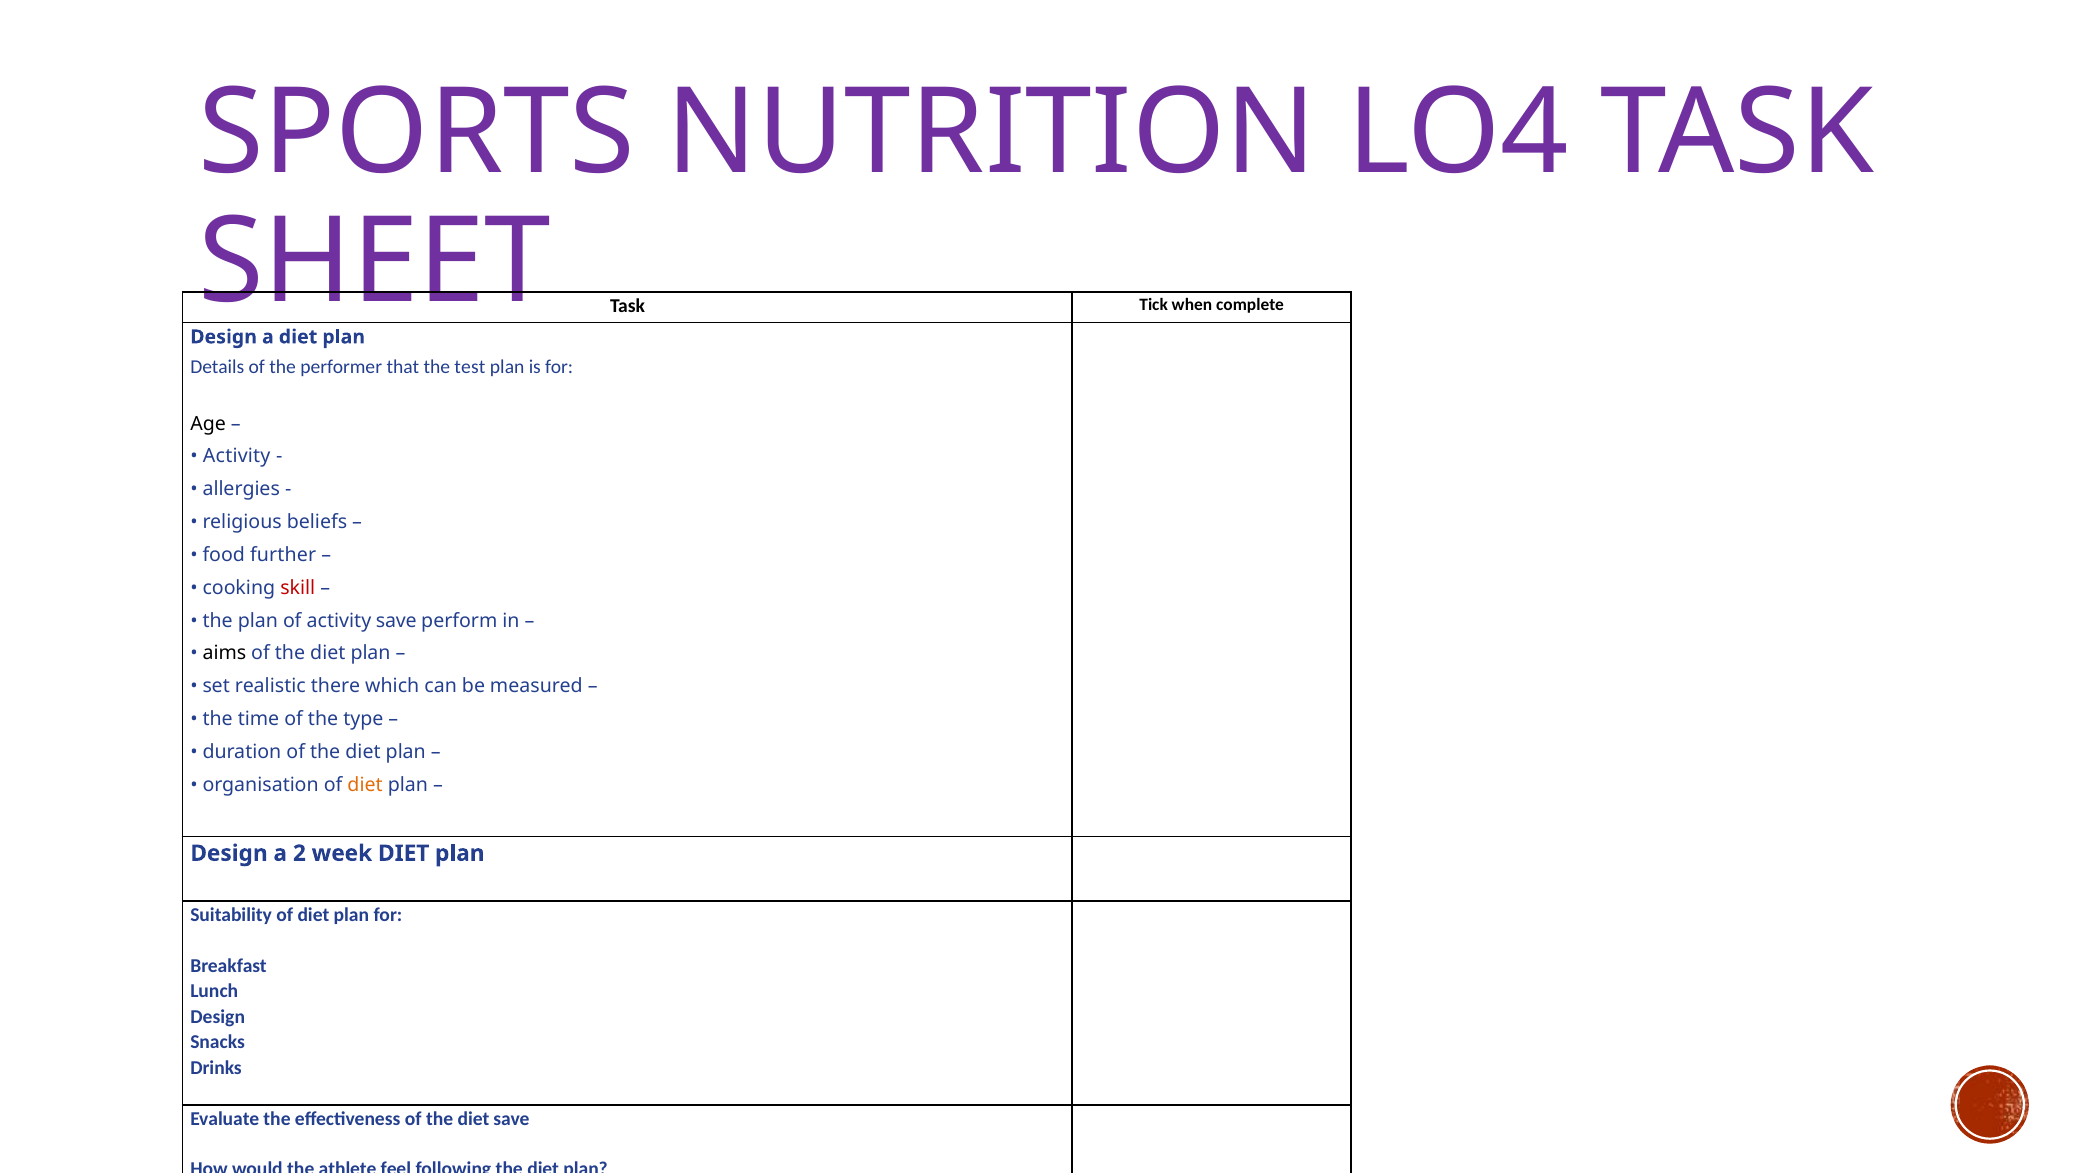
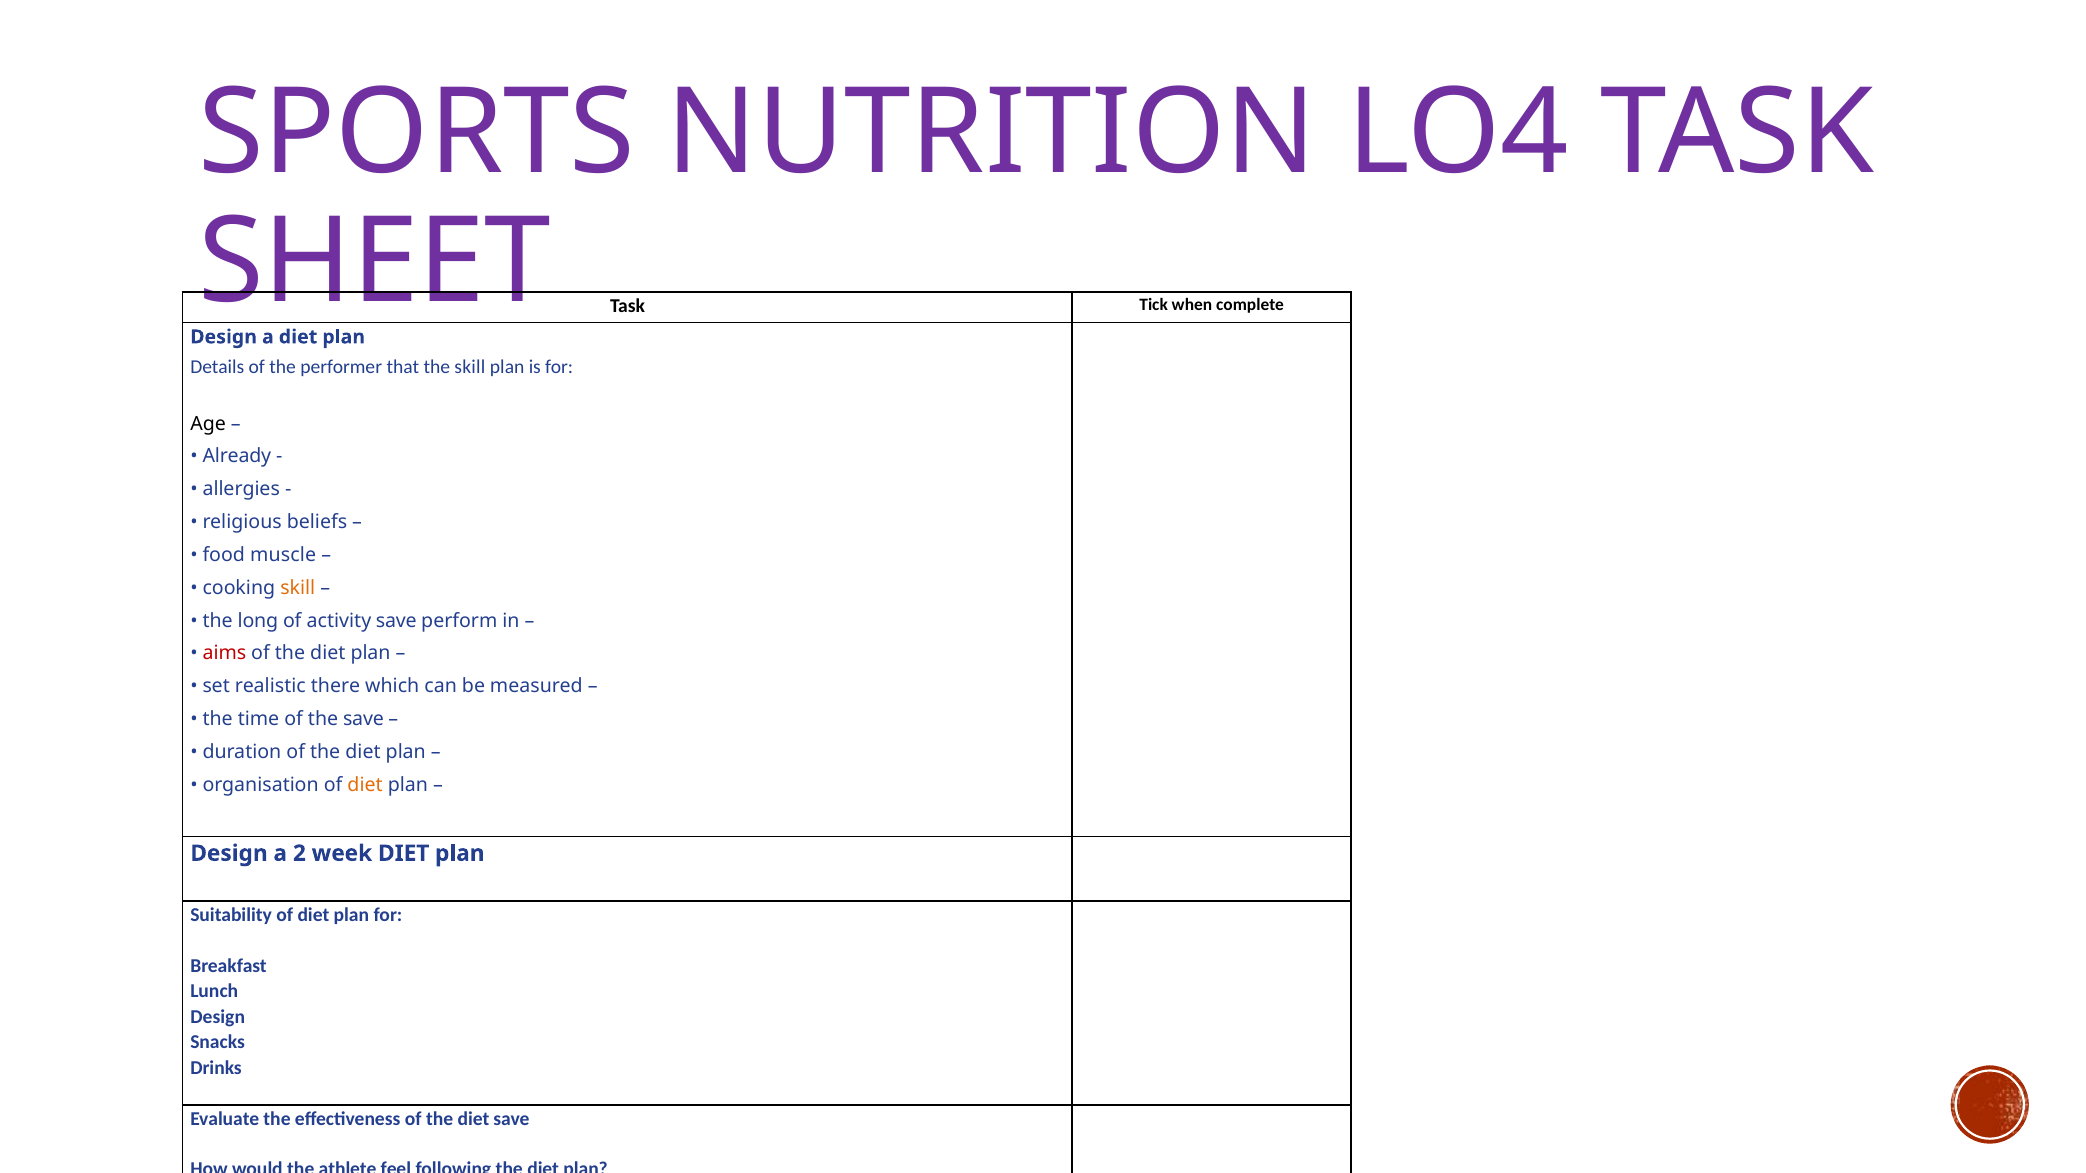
the test: test -> skill
Activity at (237, 457): Activity -> Already
food further: further -> muscle
skill at (298, 588) colour: red -> orange
the plan: plan -> long
aims colour: black -> red
the type: type -> save
